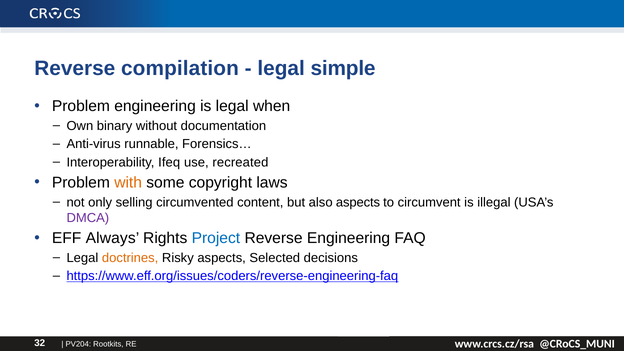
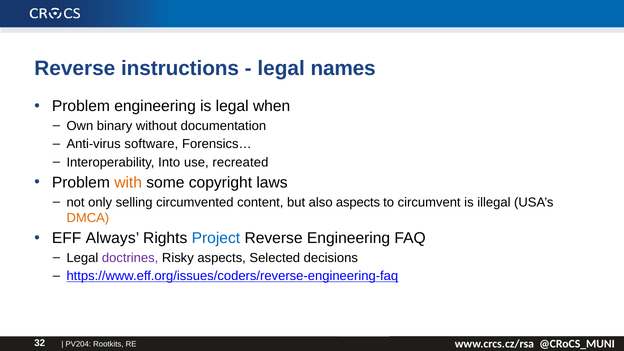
compilation: compilation -> instructions
simple: simple -> names
runnable: runnable -> software
Ifeq: Ifeq -> Into
DMCA colour: purple -> orange
doctrines colour: orange -> purple
